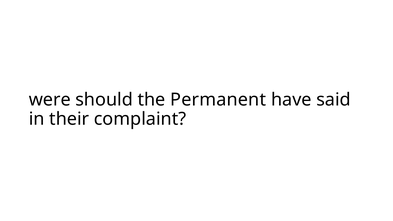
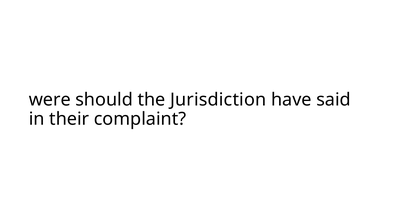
Permanent: Permanent -> Jurisdiction
